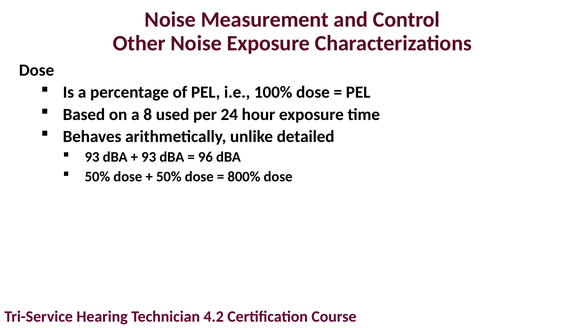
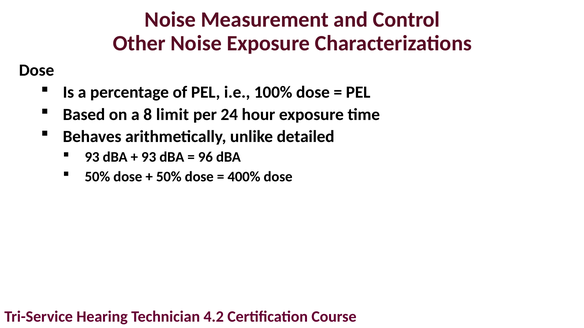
used: used -> limit
800%: 800% -> 400%
